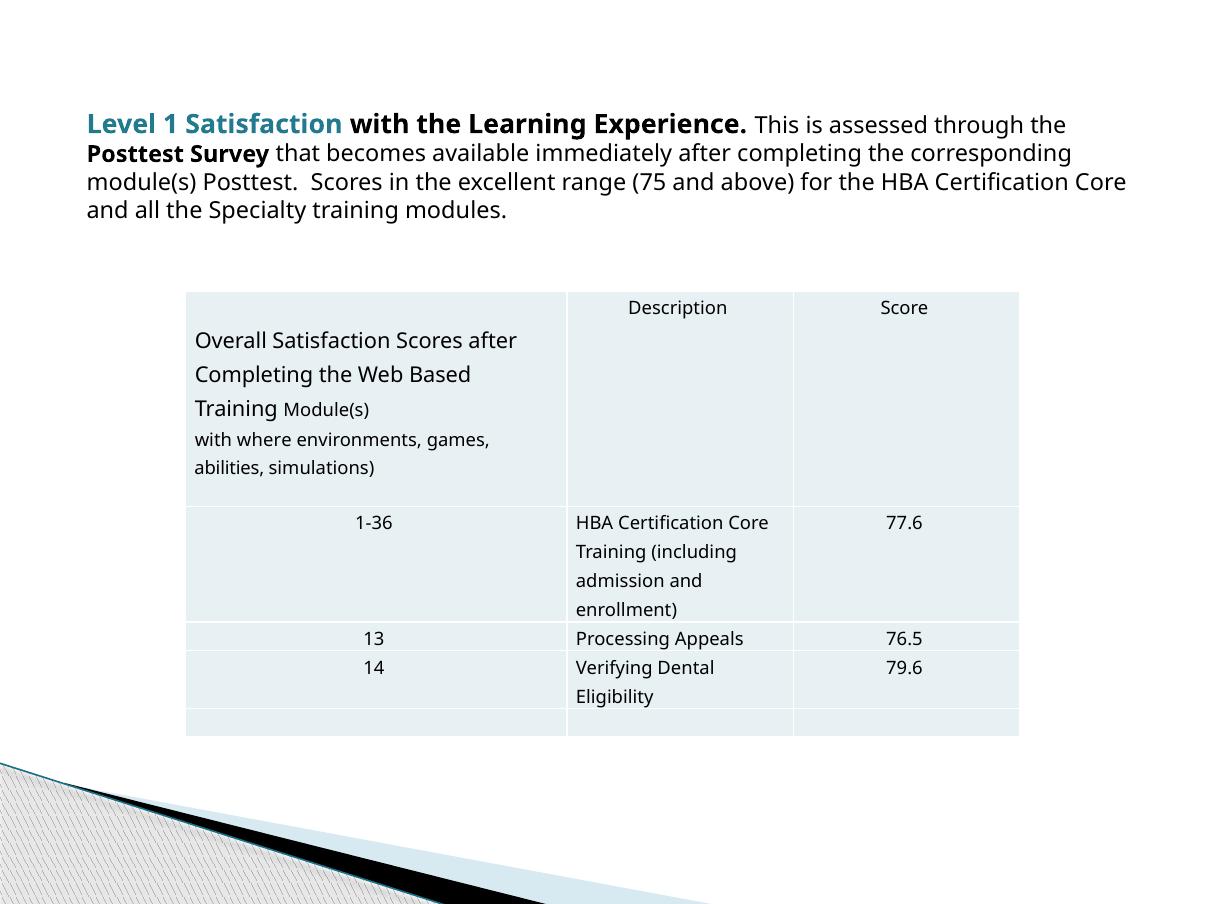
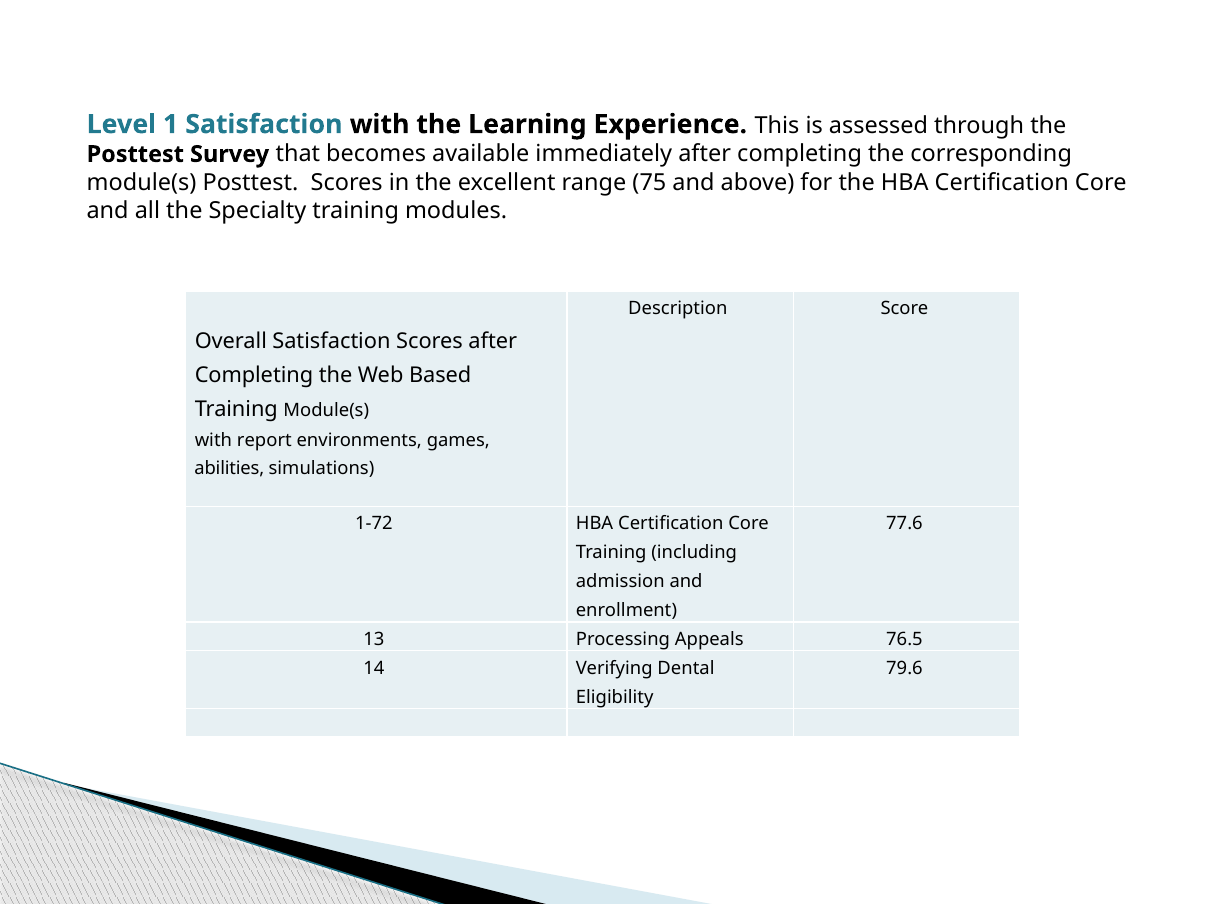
where: where -> report
1‐36: 1‐36 -> 1‐72
